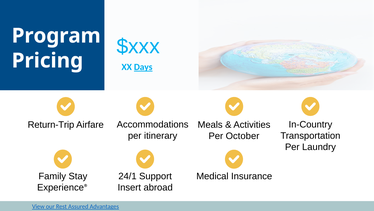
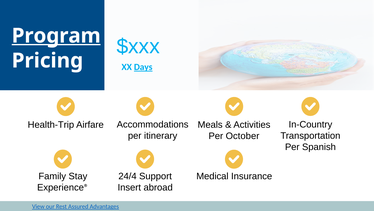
Program underline: none -> present
Return-Trip: Return-Trip -> Health-Trip
Laundry: Laundry -> Spanish
24/1: 24/1 -> 24/4
